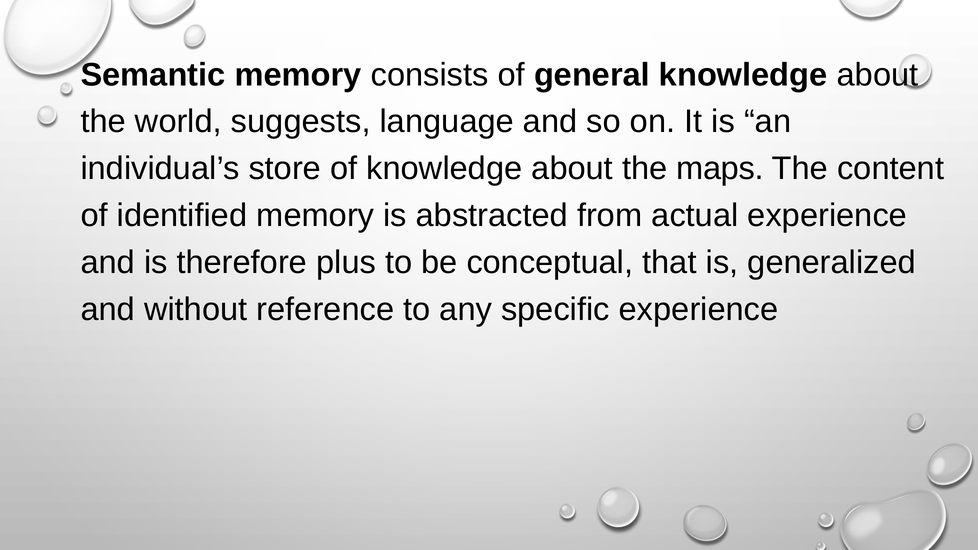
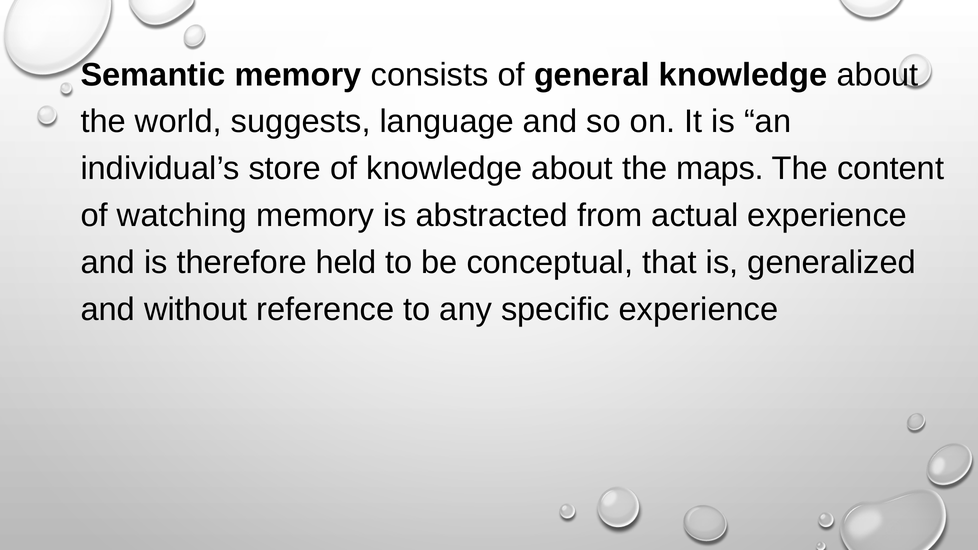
identified: identified -> watching
plus: plus -> held
